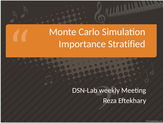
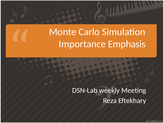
Stratified: Stratified -> Emphasis
